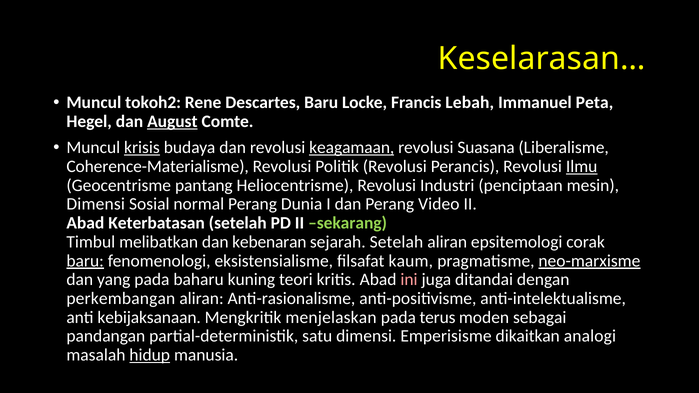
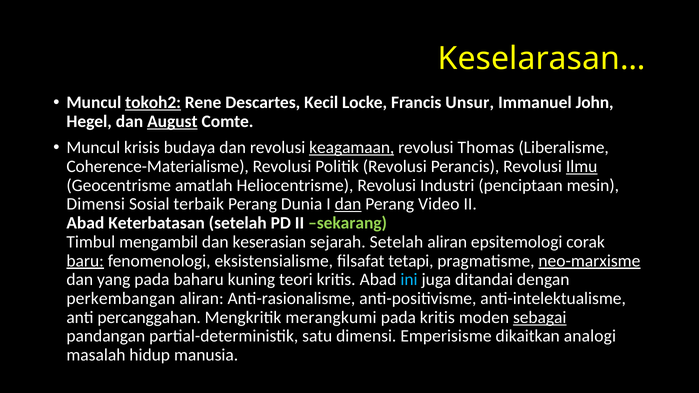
tokoh2 underline: none -> present
Descartes Baru: Baru -> Kecil
Lebah: Lebah -> Unsur
Peta: Peta -> John
krisis underline: present -> none
Suasana: Suasana -> Thomas
pantang: pantang -> amatlah
normal: normal -> terbaik
dan at (348, 204) underline: none -> present
melibatkan: melibatkan -> mengambil
kebenaran: kebenaran -> keserasian
kaum: kaum -> tetapi
ini colour: pink -> light blue
kebijaksanaan: kebijaksanaan -> percanggahan
menjelaskan: menjelaskan -> merangkumi
pada terus: terus -> kritis
sebagai underline: none -> present
hidup underline: present -> none
